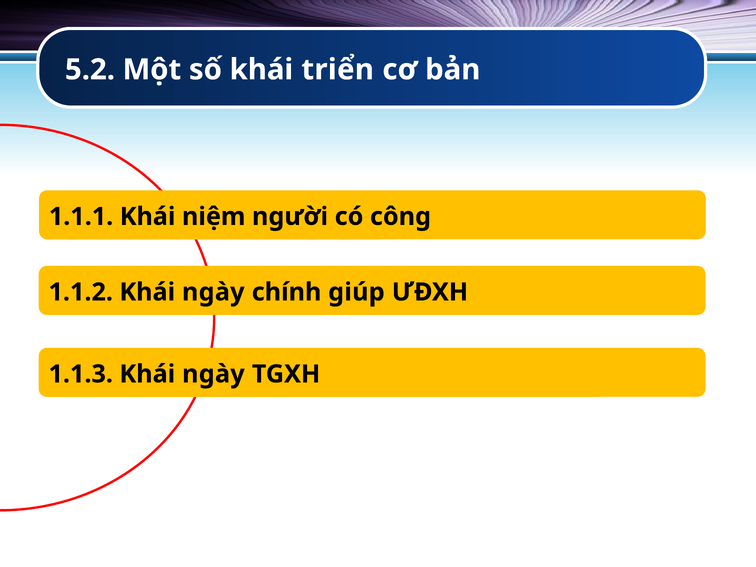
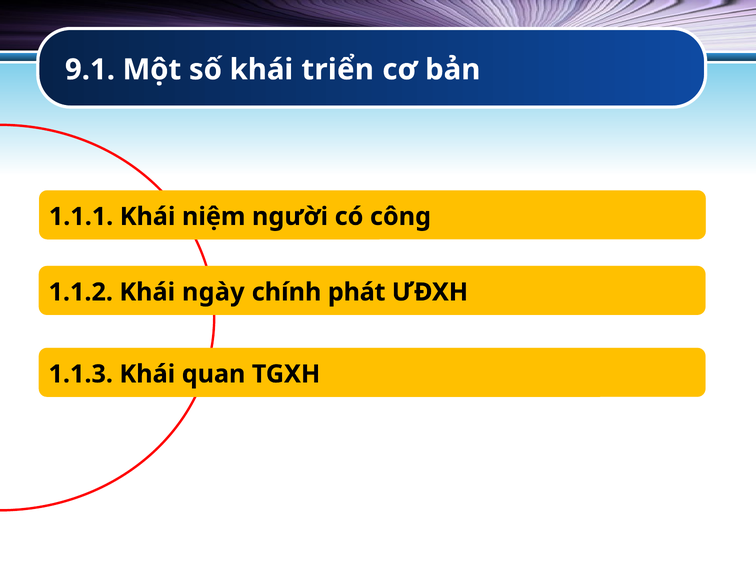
5.2: 5.2 -> 9.1
giúp: giúp -> phát
1.1.3 Khái ngày: ngày -> quan
